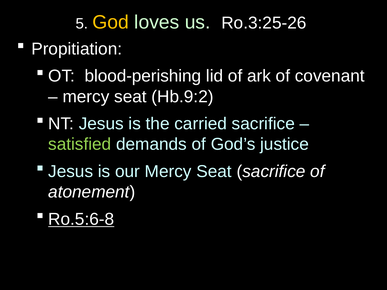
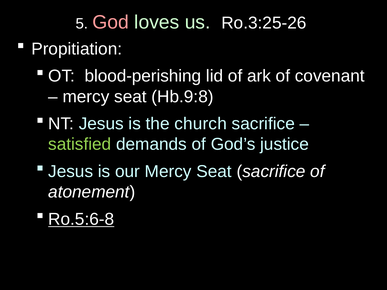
God colour: yellow -> pink
Hb.9:2: Hb.9:2 -> Hb.9:8
carried: carried -> church
